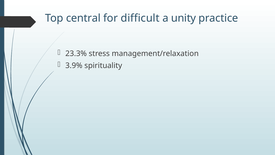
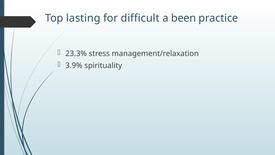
central: central -> lasting
unity: unity -> been
